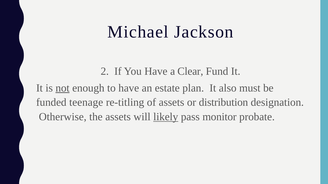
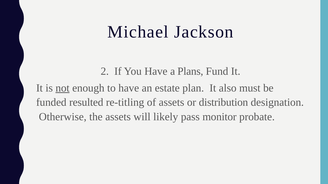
Clear: Clear -> Plans
teenage: teenage -> resulted
likely underline: present -> none
